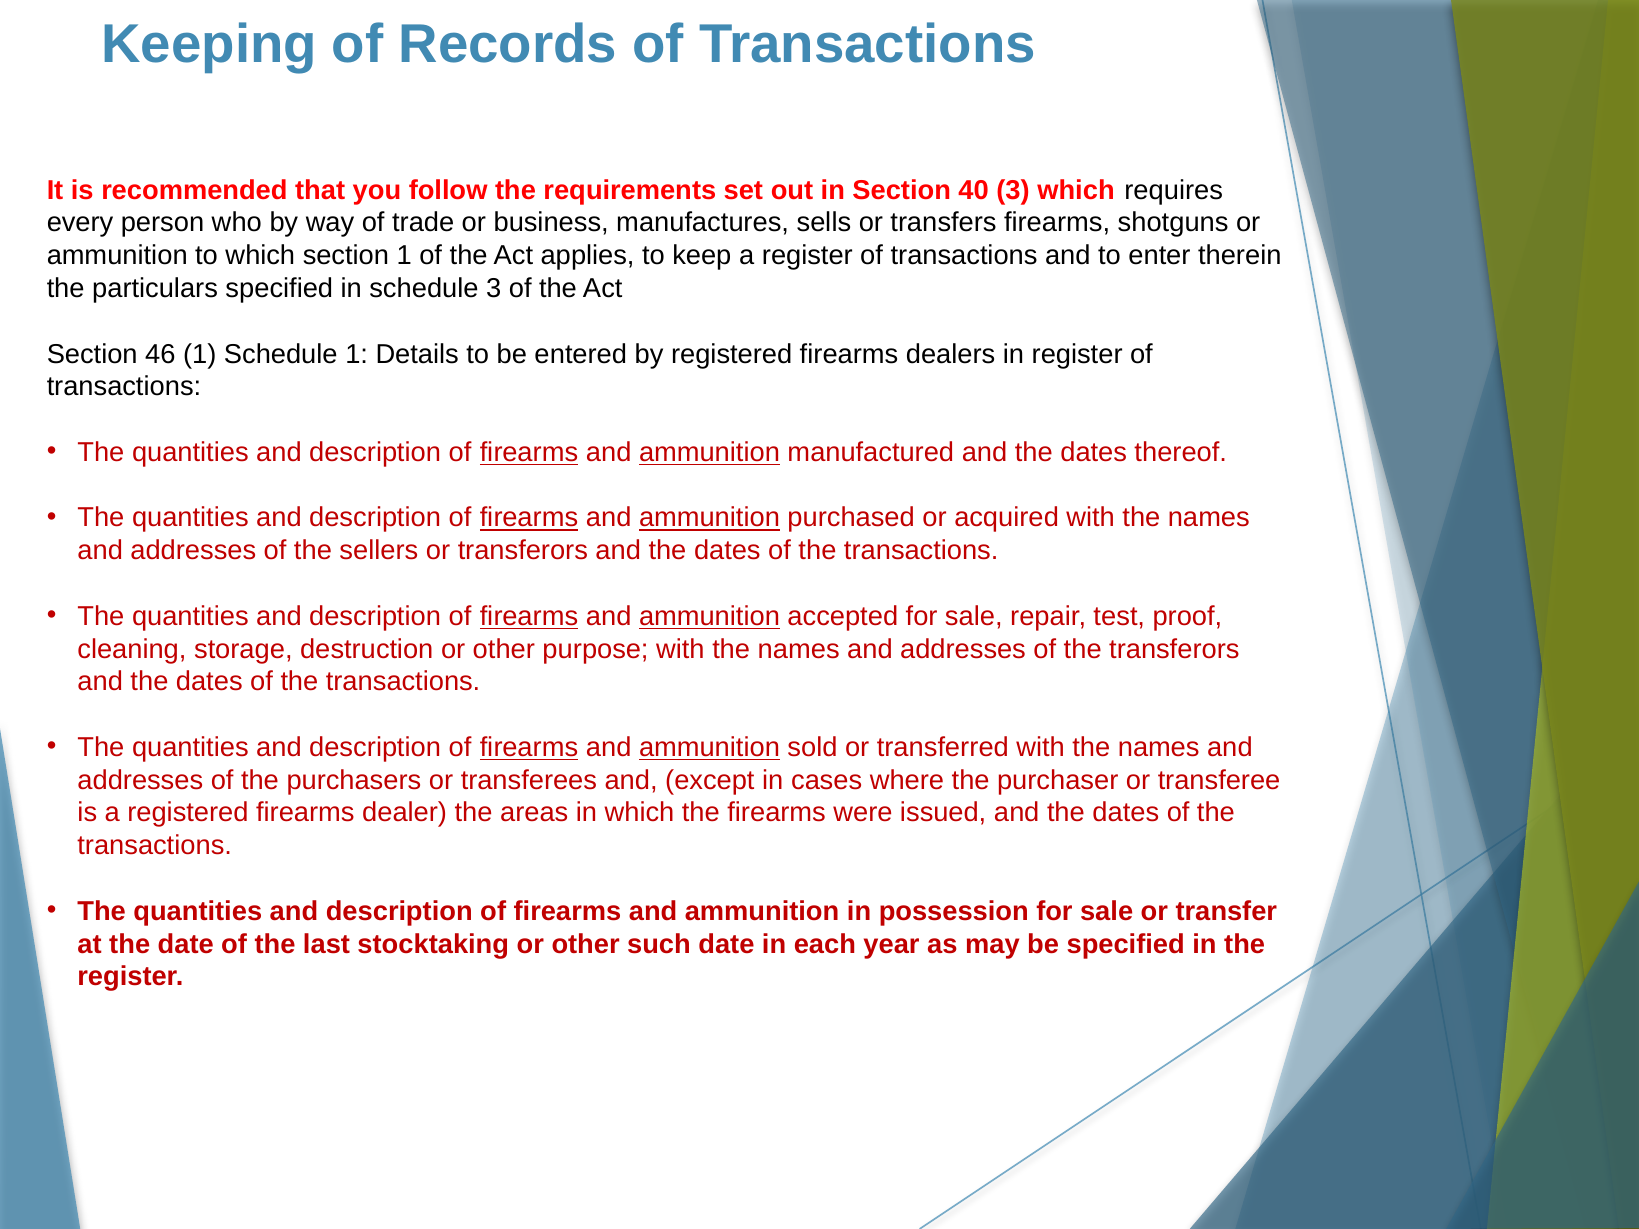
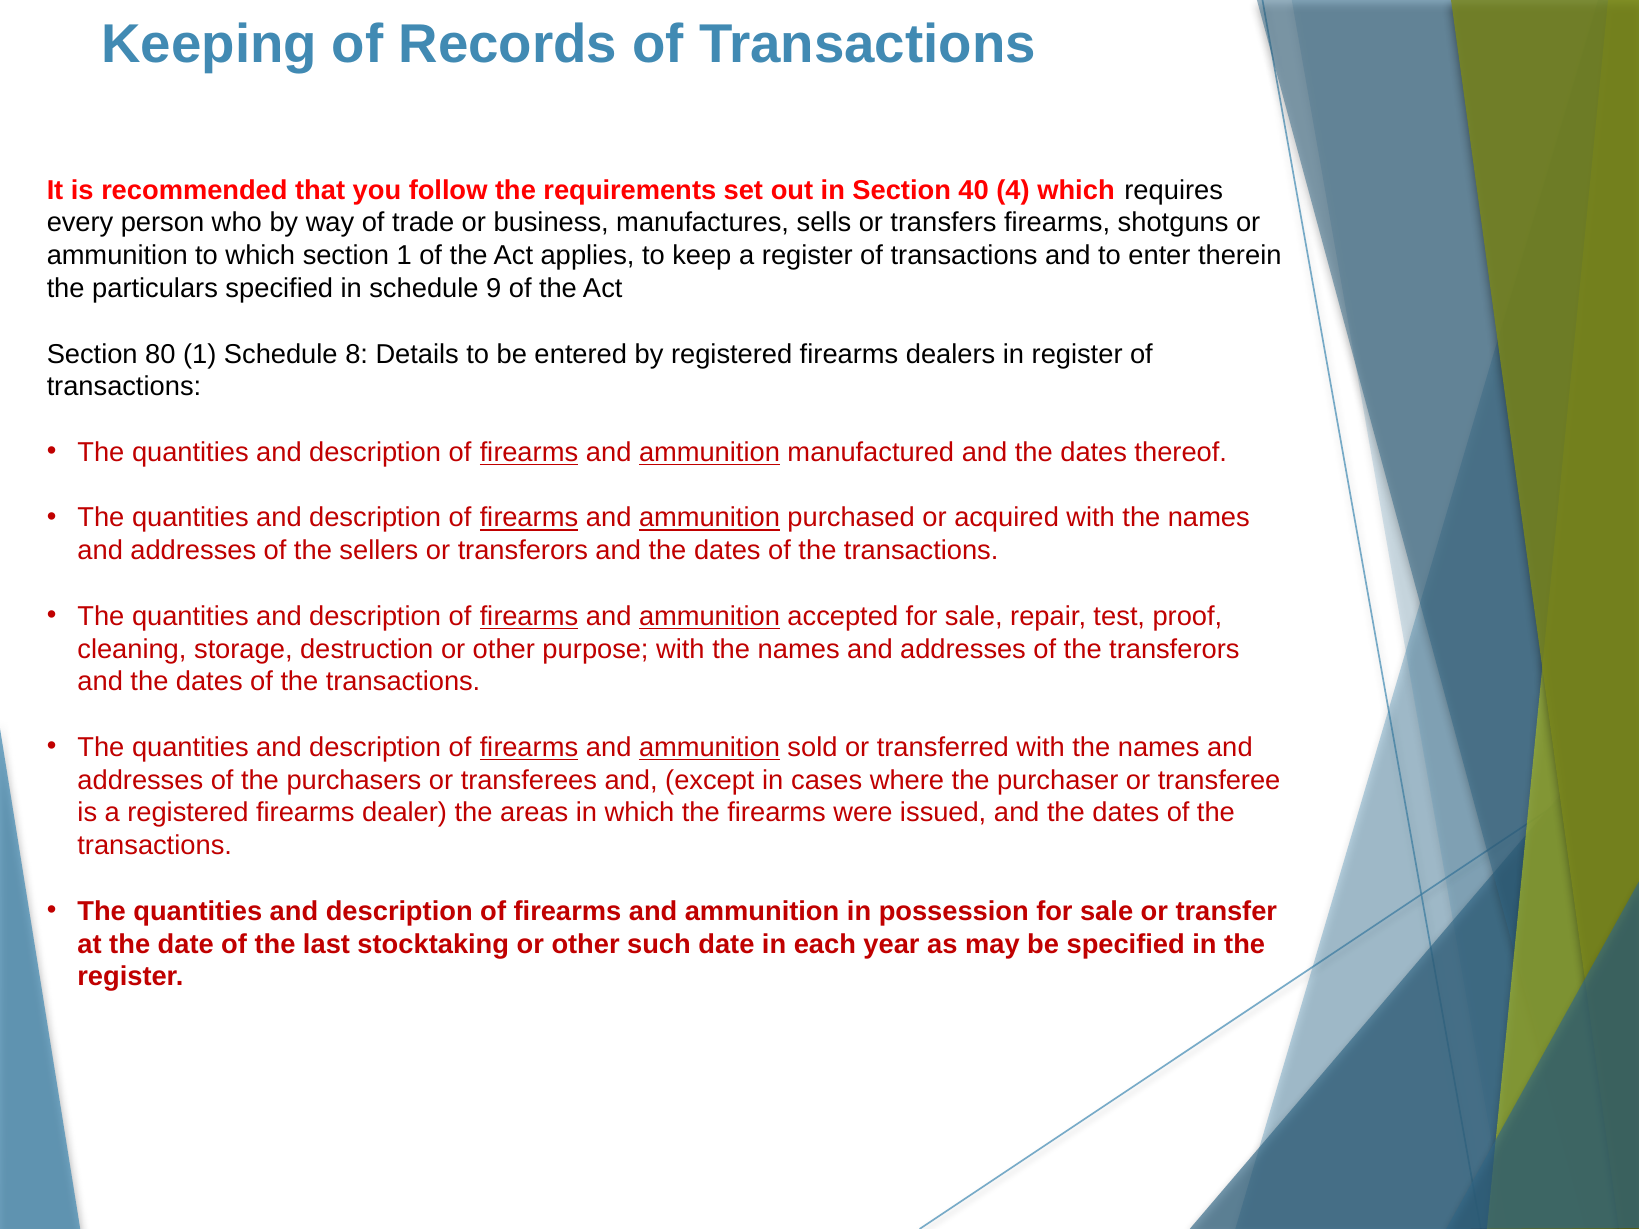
40 3: 3 -> 4
schedule 3: 3 -> 9
46: 46 -> 80
Schedule 1: 1 -> 8
